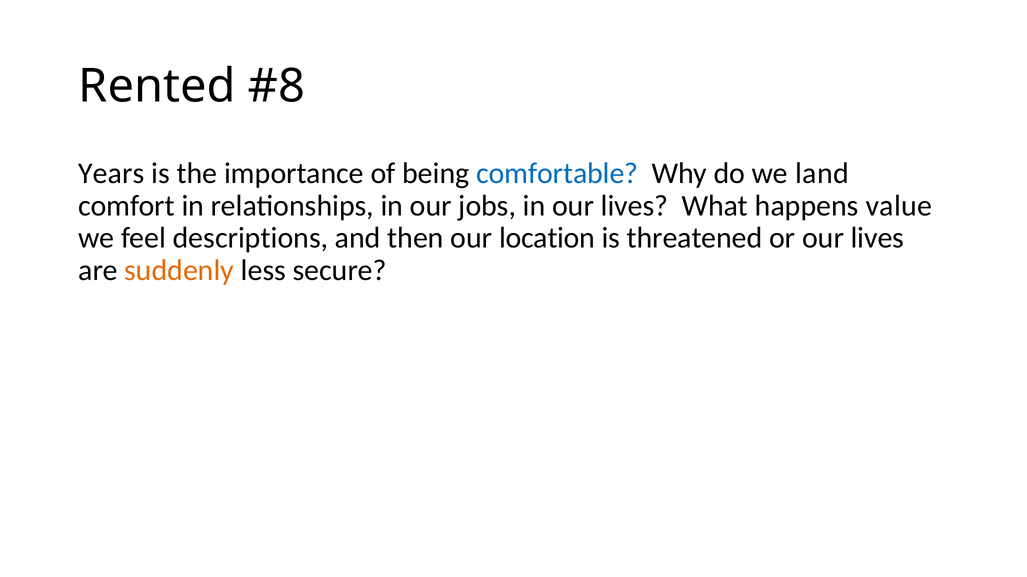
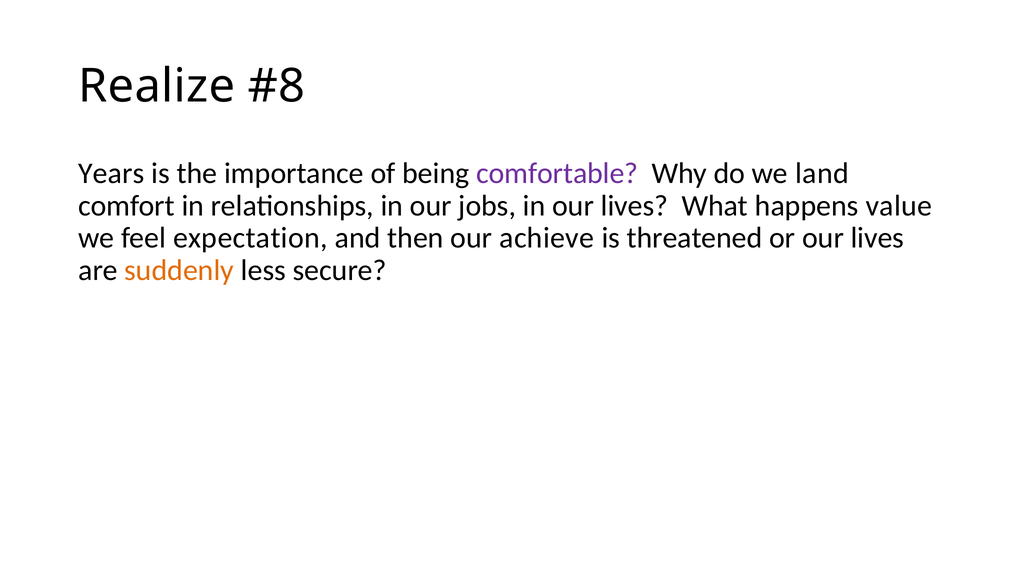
Rented: Rented -> Realize
comfortable colour: blue -> purple
descriptions: descriptions -> expectation
location: location -> achieve
